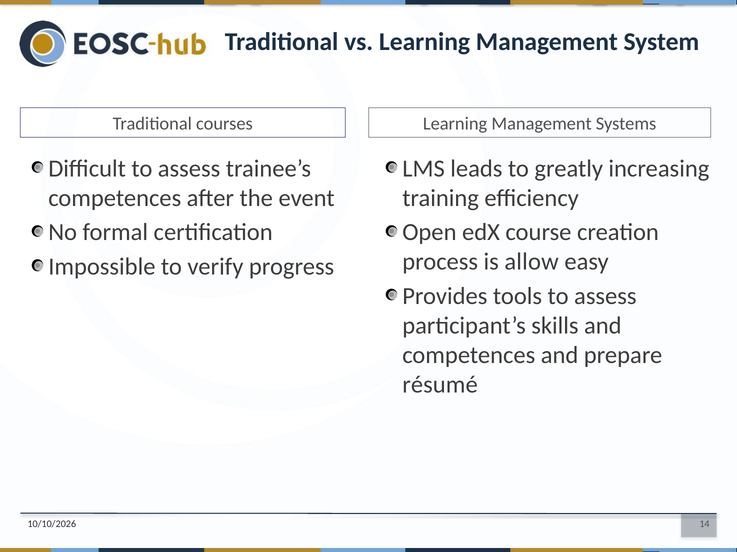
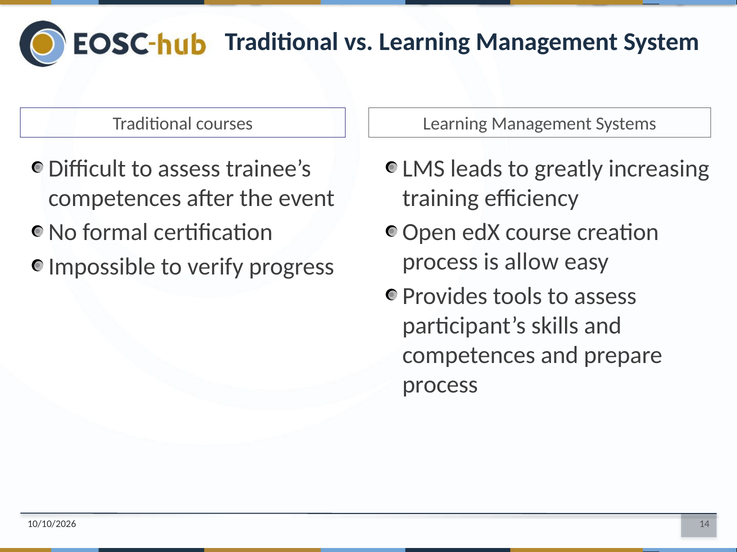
résumé at (440, 385): résumé -> process
